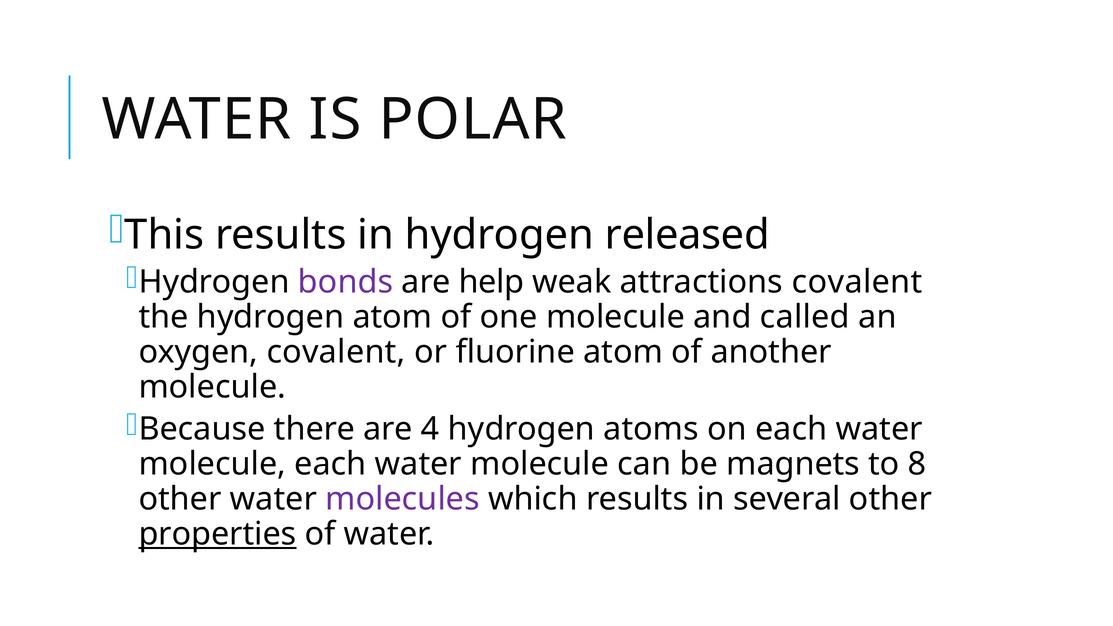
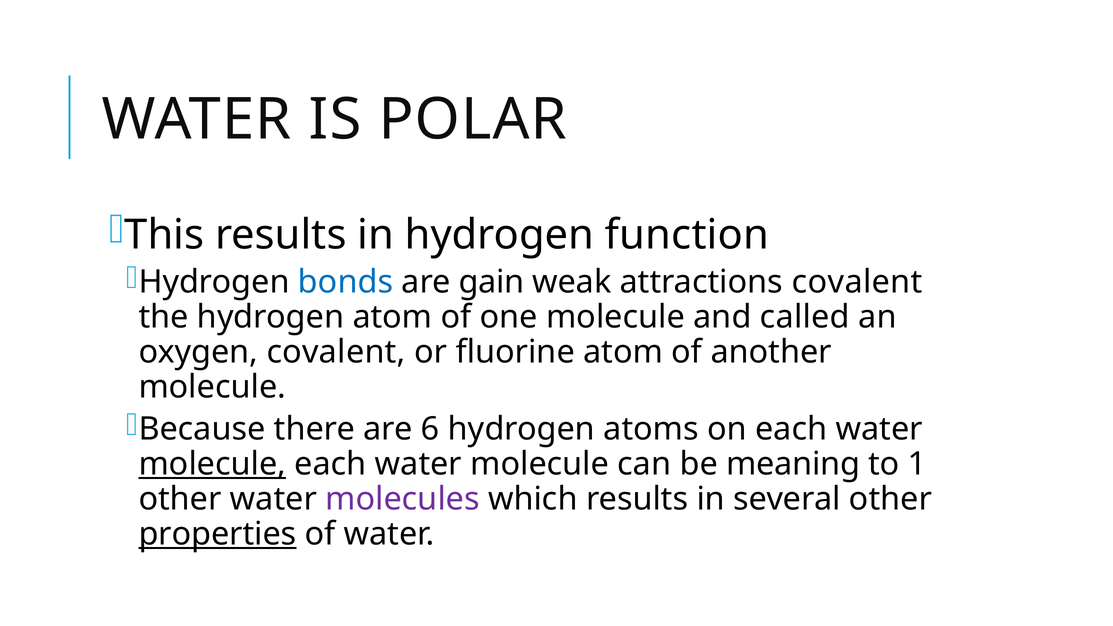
released: released -> function
bonds colour: purple -> blue
help: help -> gain
4: 4 -> 6
molecule at (212, 464) underline: none -> present
magnets: magnets -> meaning
8: 8 -> 1
